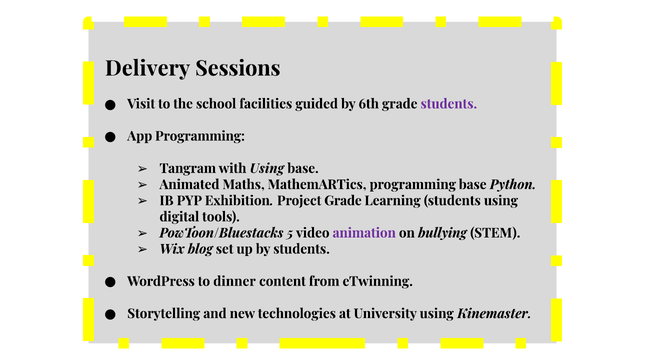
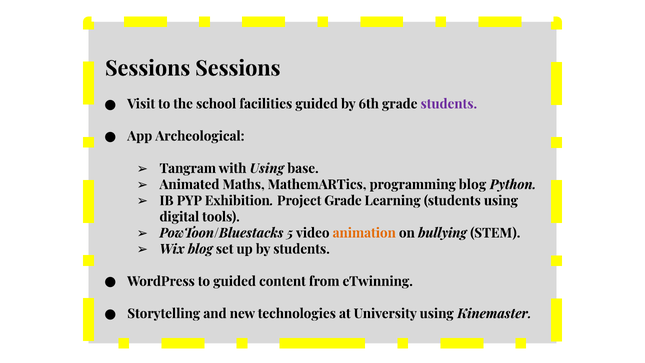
Delivery at (148, 68): Delivery -> Sessions
App Programming: Programming -> Archeological
programming base: base -> blog
animation colour: purple -> orange
to dinner: dinner -> guided
